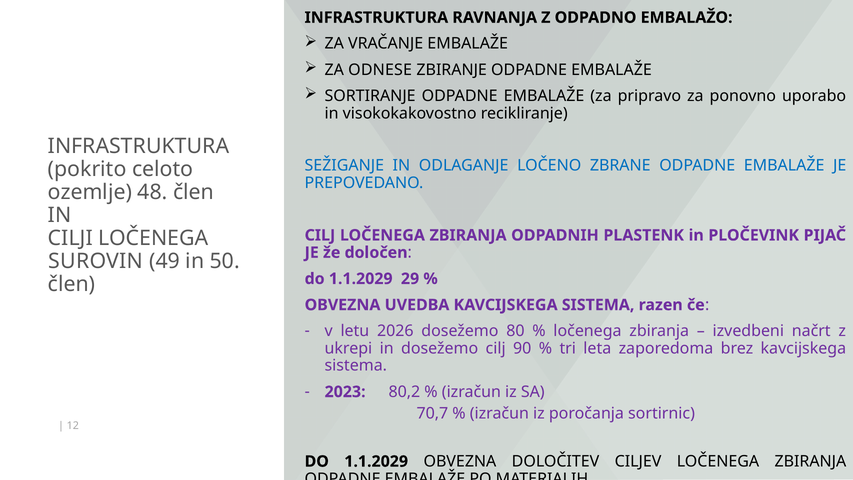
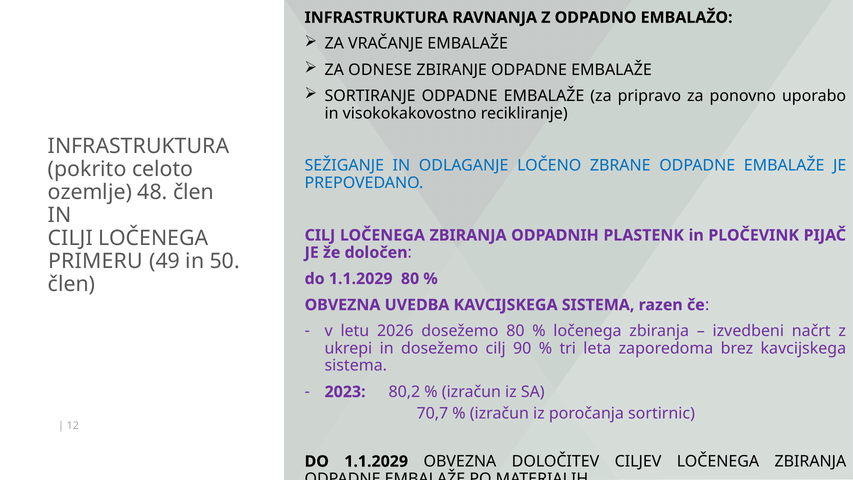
SUROVIN: SUROVIN -> PRIMERU
1.1.2029 29: 29 -> 80
